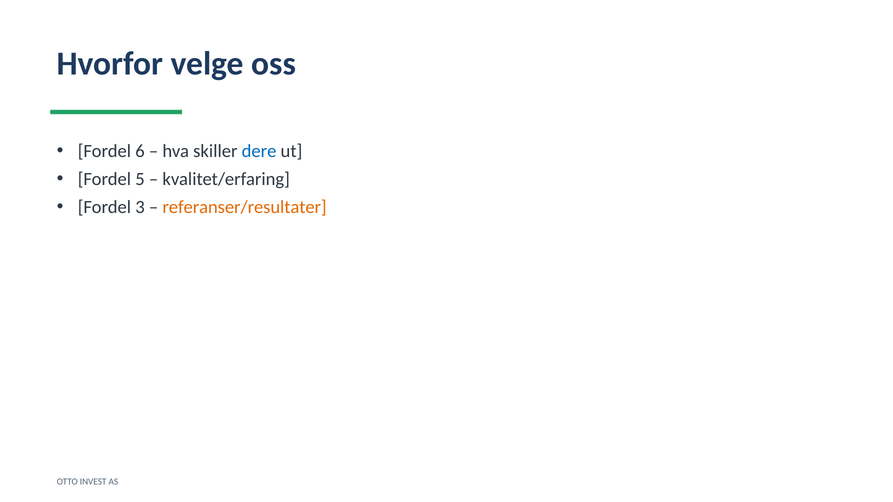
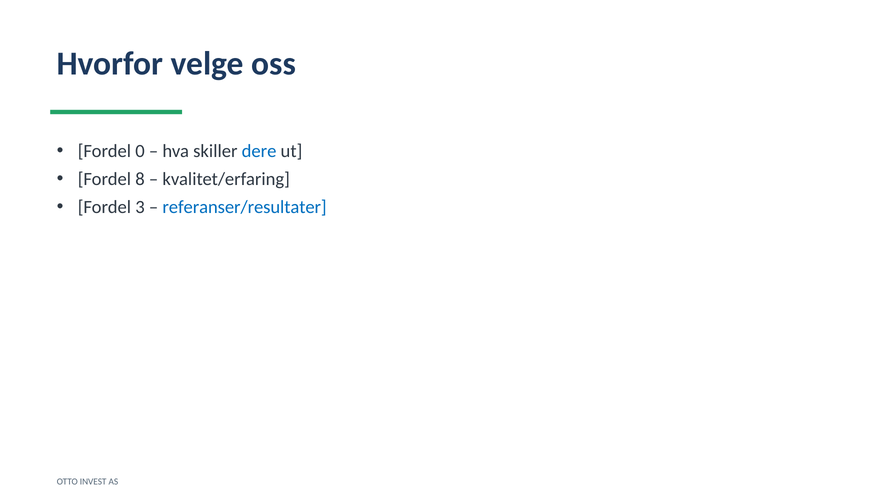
6: 6 -> 0
5: 5 -> 8
referanser/resultater colour: orange -> blue
